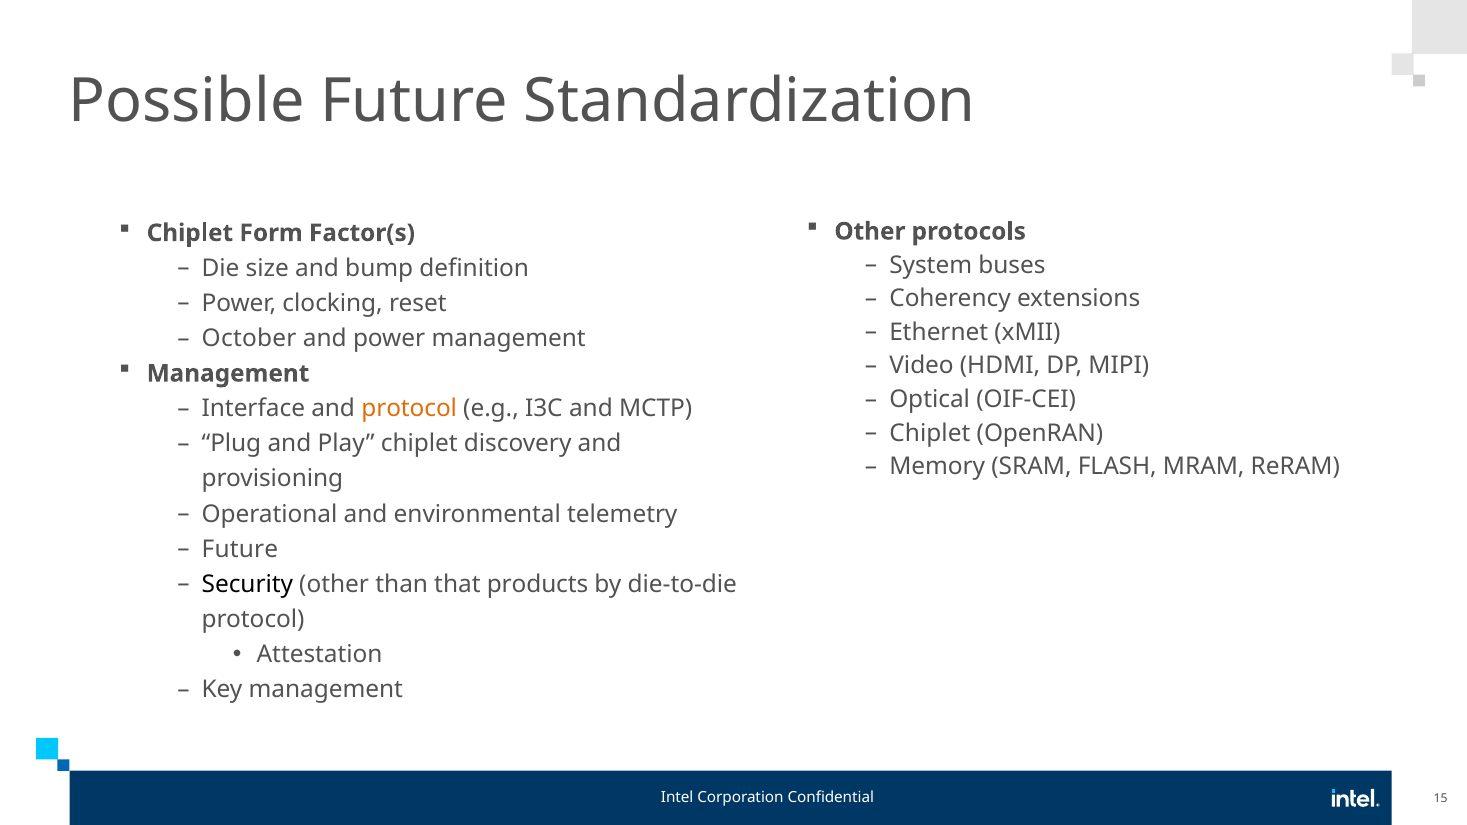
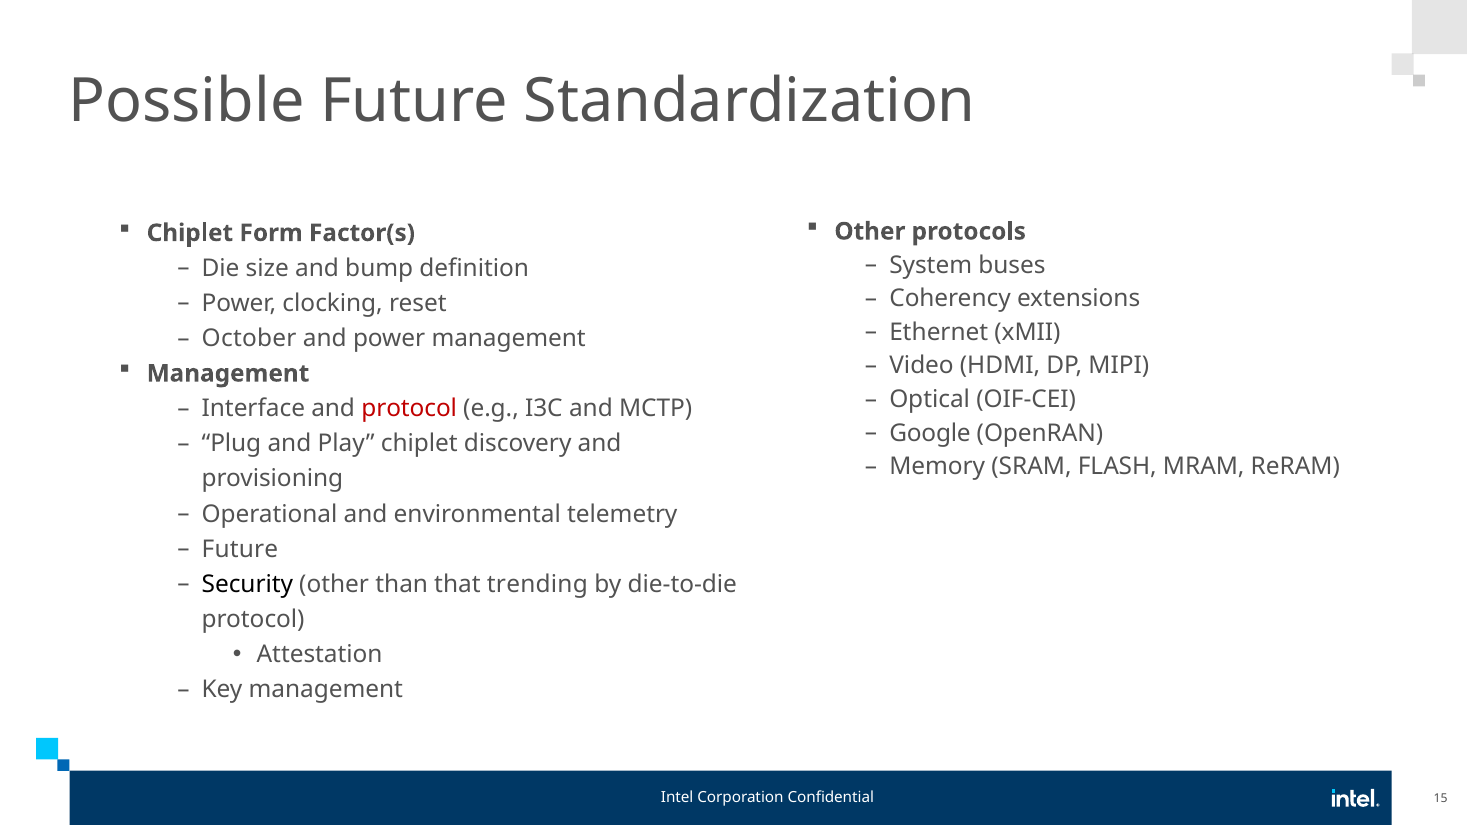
protocol at (409, 409) colour: orange -> red
Chiplet at (930, 433): Chiplet -> Google
products: products -> trending
